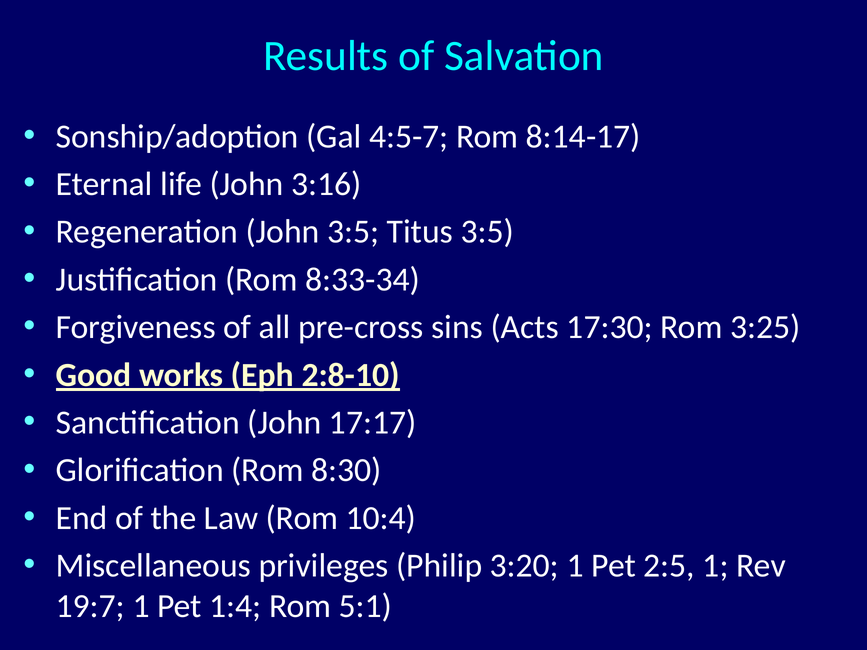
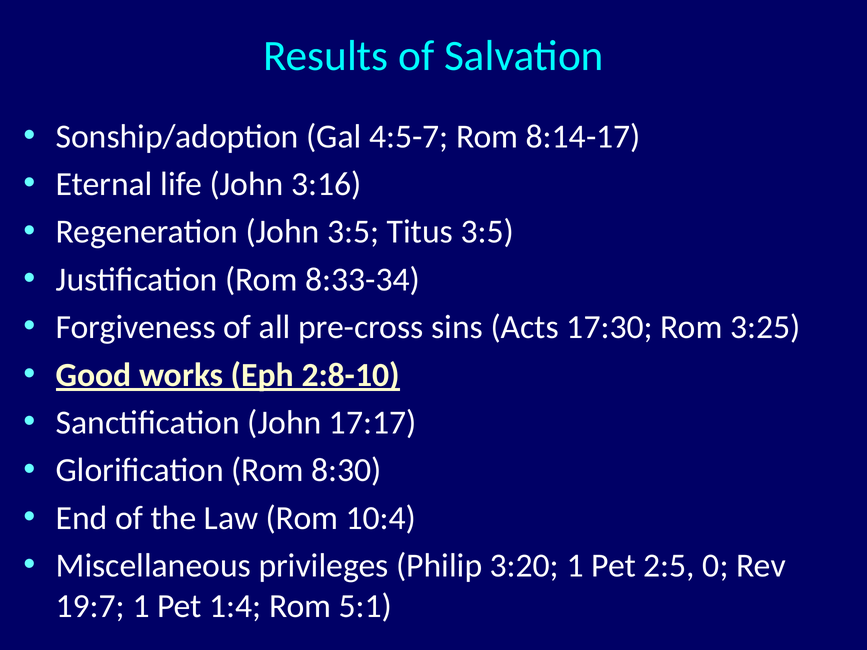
2:5 1: 1 -> 0
